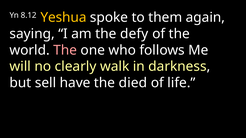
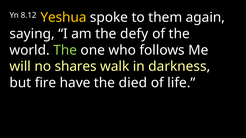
The at (65, 50) colour: pink -> light green
clearly: clearly -> shares
sell: sell -> fire
